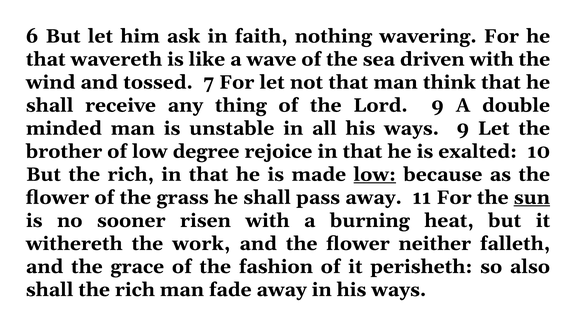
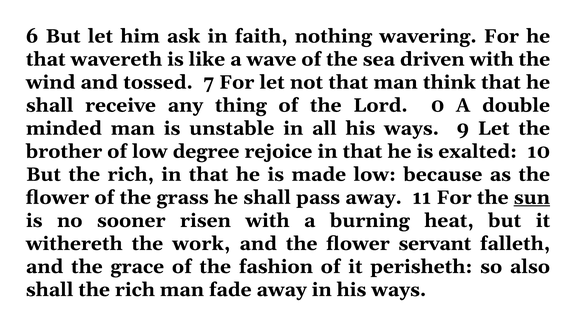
Lord 9: 9 -> 0
low at (375, 174) underline: present -> none
neither: neither -> servant
